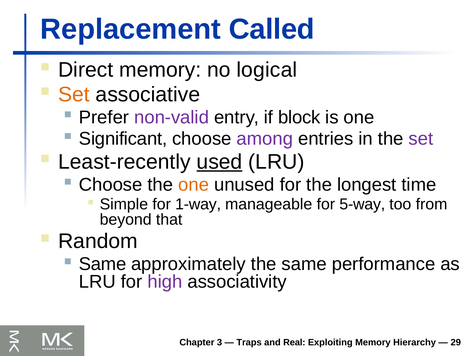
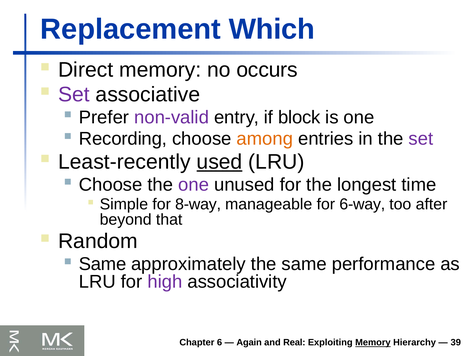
Called: Called -> Which
logical: logical -> occurs
Set at (74, 95) colour: orange -> purple
Significant: Significant -> Recording
among colour: purple -> orange
one at (194, 185) colour: orange -> purple
1-way: 1-way -> 8-way
5-way: 5-way -> 6-way
from: from -> after
3: 3 -> 6
Traps: Traps -> Again
Memory at (373, 343) underline: none -> present
29: 29 -> 39
